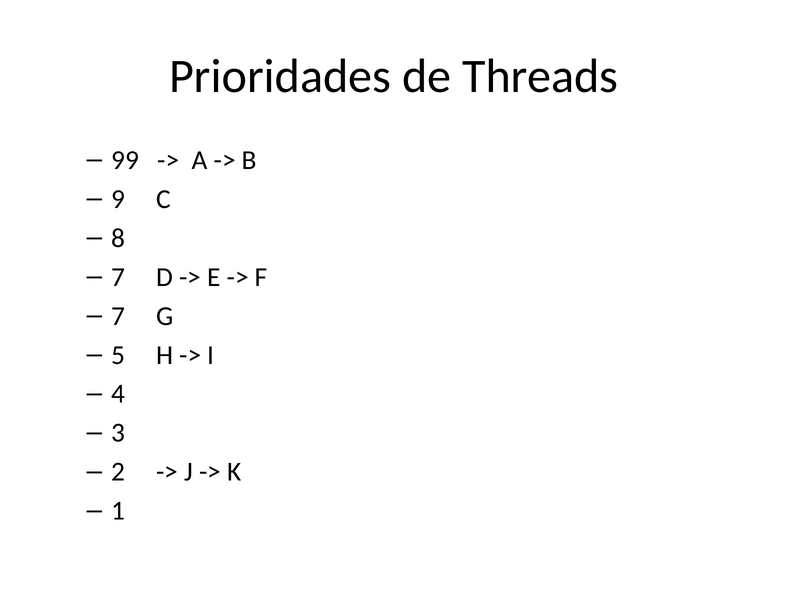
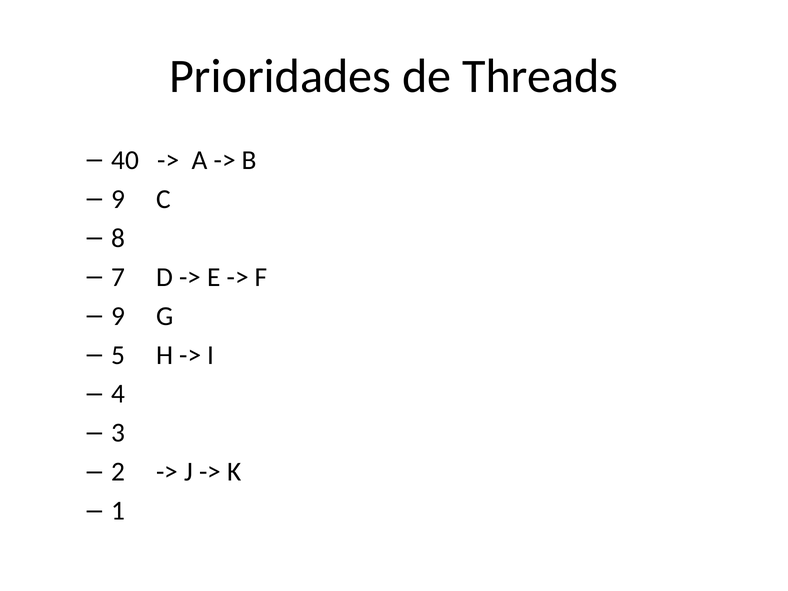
99: 99 -> 40
7 at (118, 316): 7 -> 9
